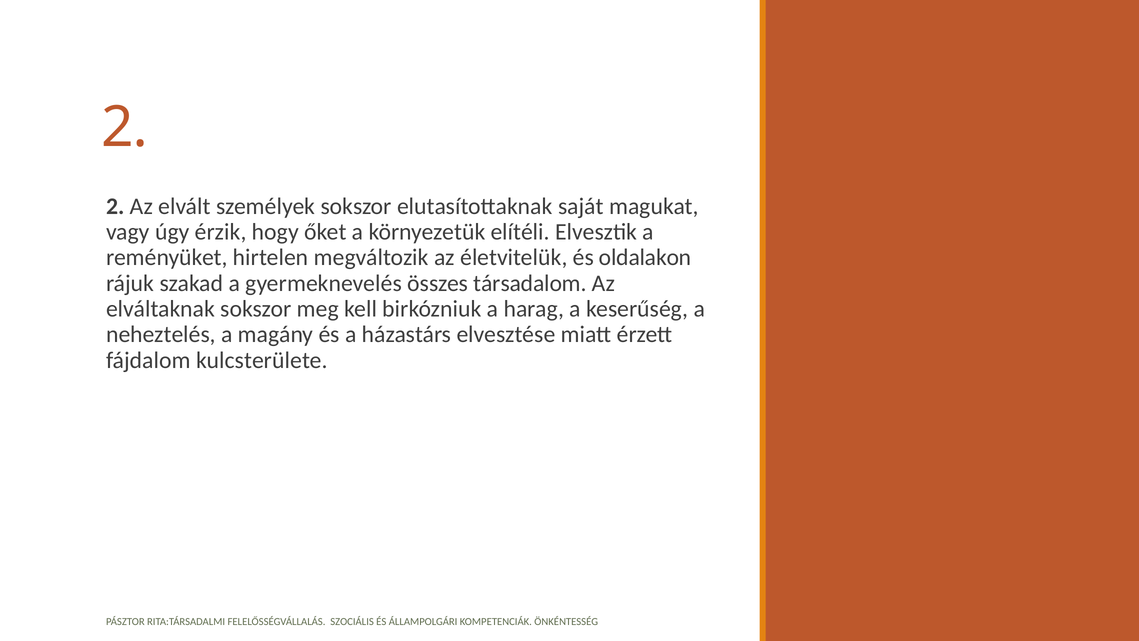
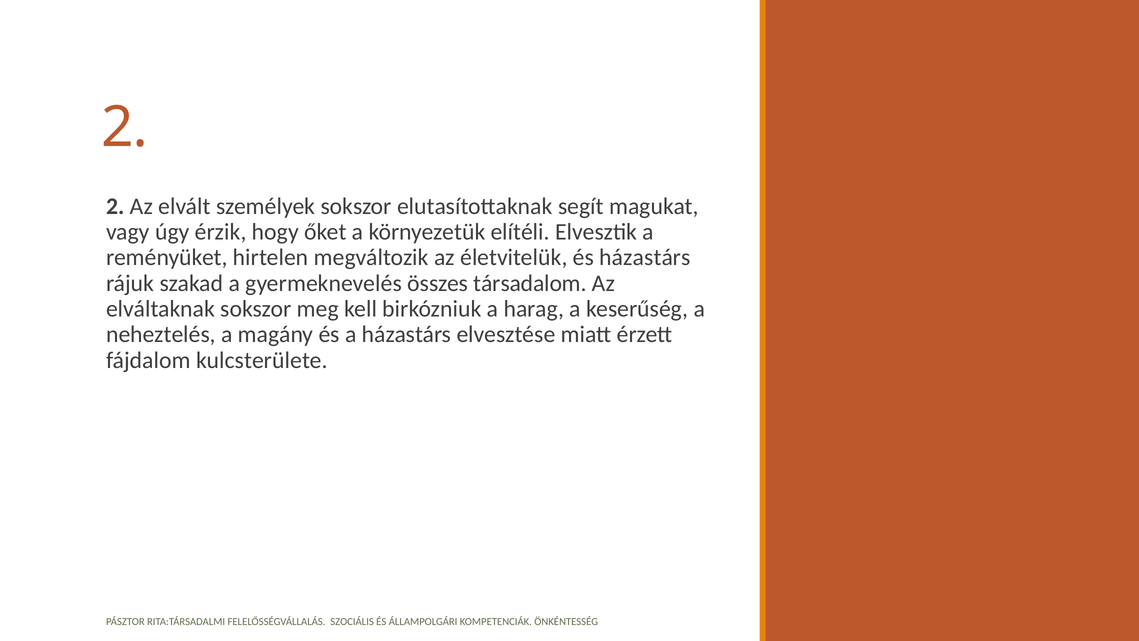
saját: saját -> segít
és oldalakon: oldalakon -> házastárs
